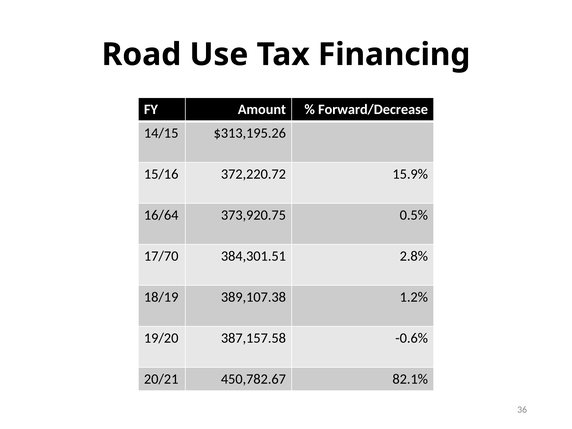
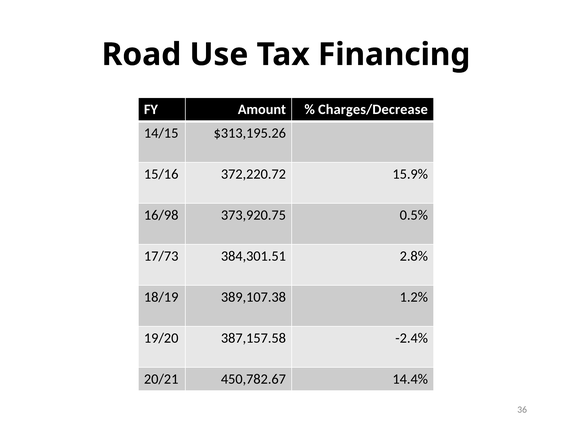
Forward/Decrease: Forward/Decrease -> Charges/Decrease
16/64: 16/64 -> 16/98
17/70: 17/70 -> 17/73
-0.6%: -0.6% -> -2.4%
82.1%: 82.1% -> 14.4%
